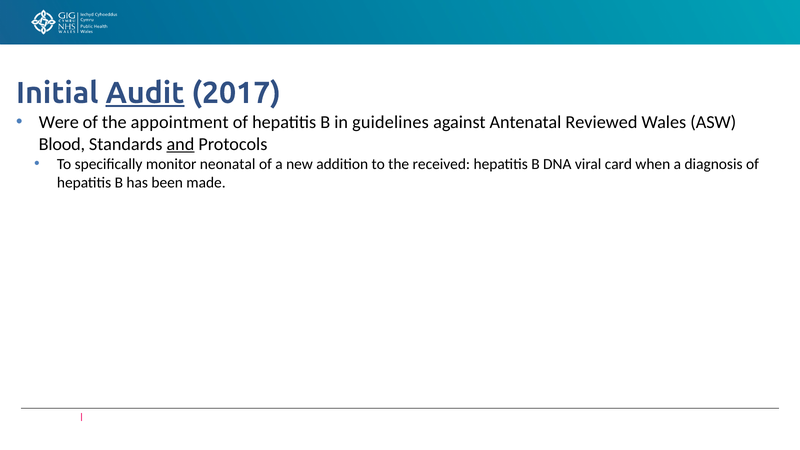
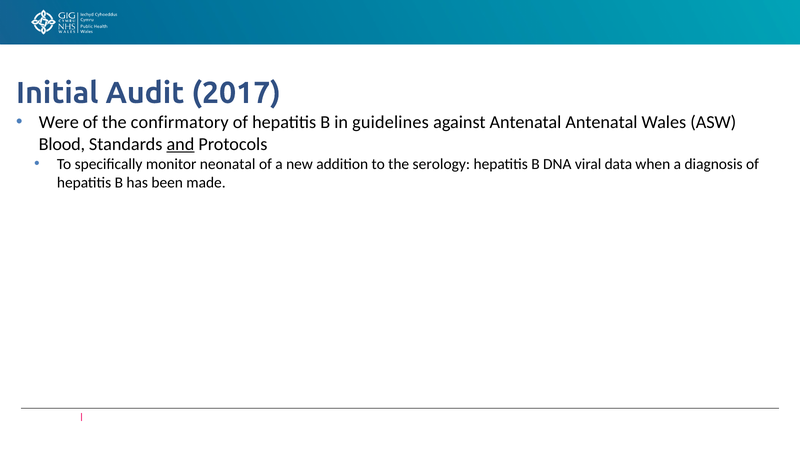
Audit underline: present -> none
appointment: appointment -> confirmatory
Antenatal Reviewed: Reviewed -> Antenatal
received: received -> serology
card: card -> data
